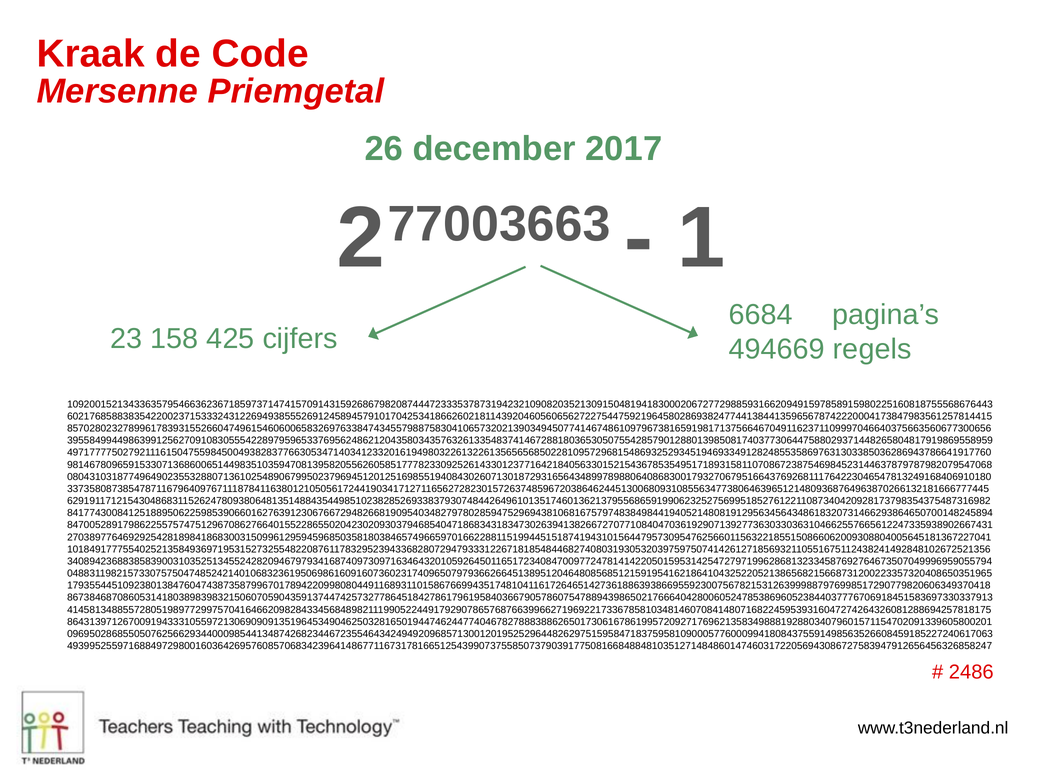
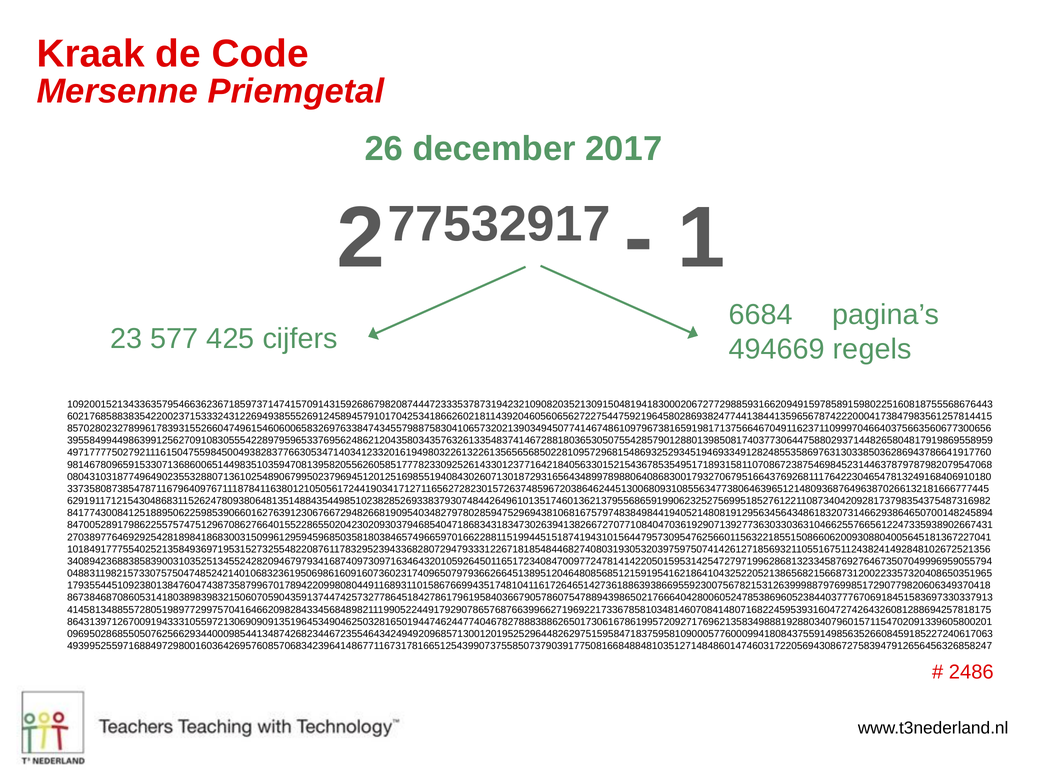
77003663: 77003663 -> 77532917
158: 158 -> 577
